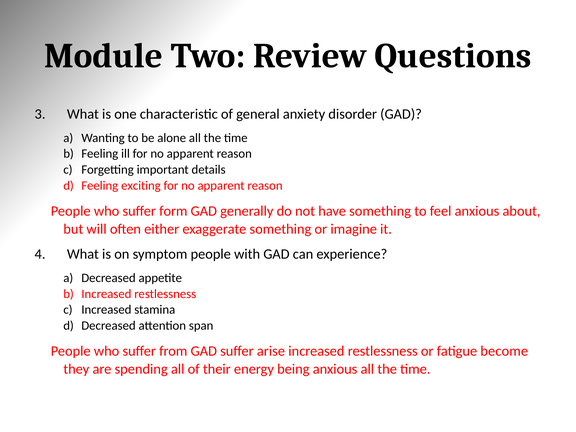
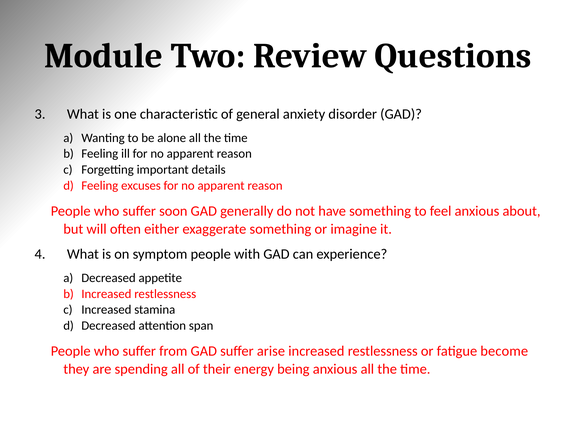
exciting: exciting -> excuses
form: form -> soon
